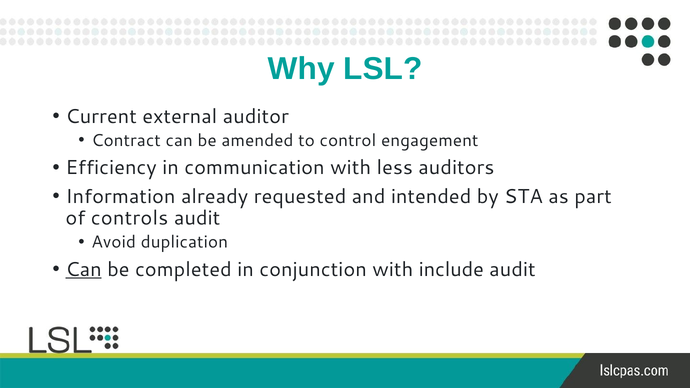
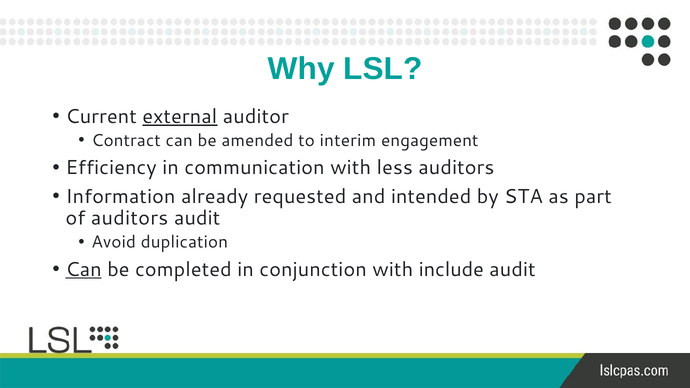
external underline: none -> present
control: control -> interim
of controls: controls -> auditors
